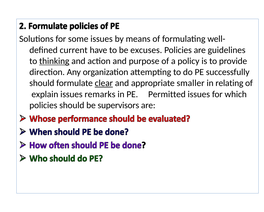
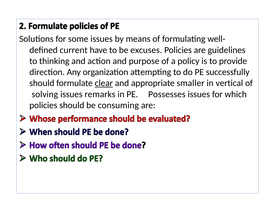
thinking underline: present -> none
relating: relating -> vertical
explain: explain -> solving
Permitted: Permitted -> Possesses
supervisors: supervisors -> consuming
